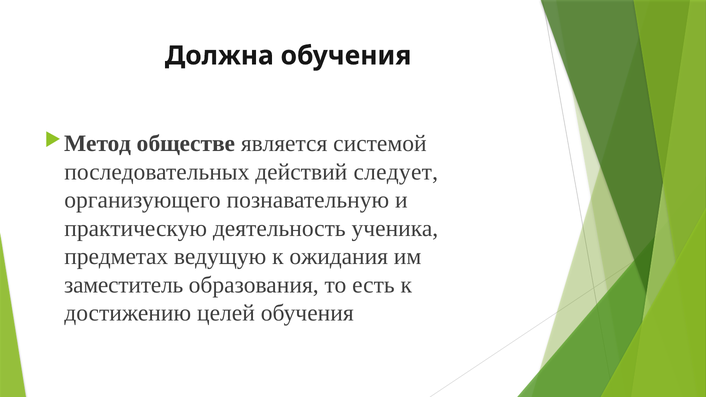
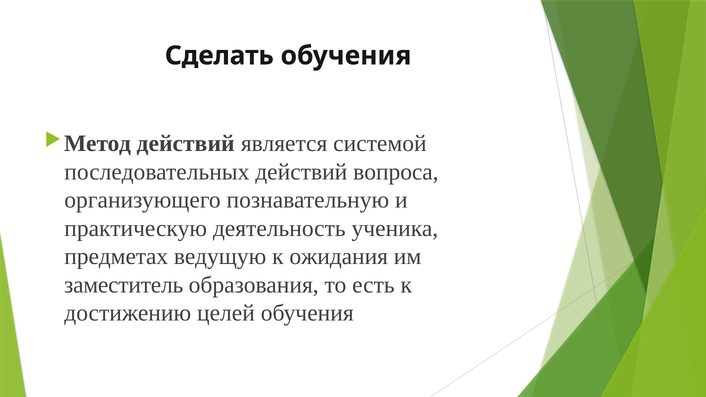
Должна: Должна -> Сделать
обществе at (186, 144): обществе -> действий
следует: следует -> вопроса
